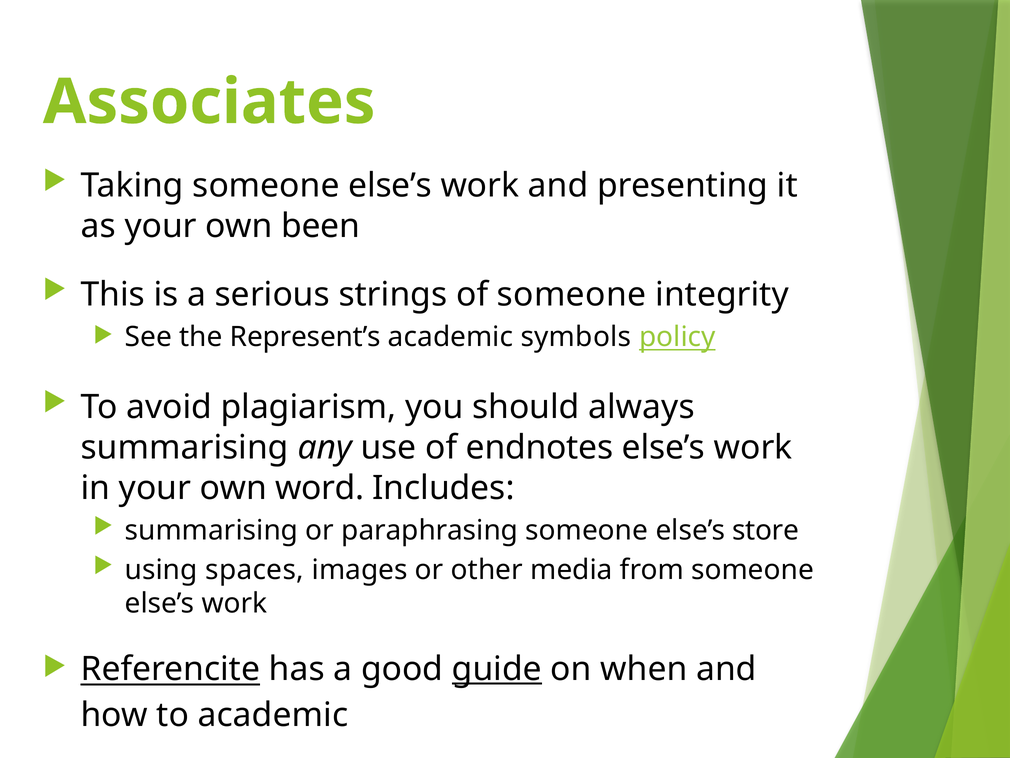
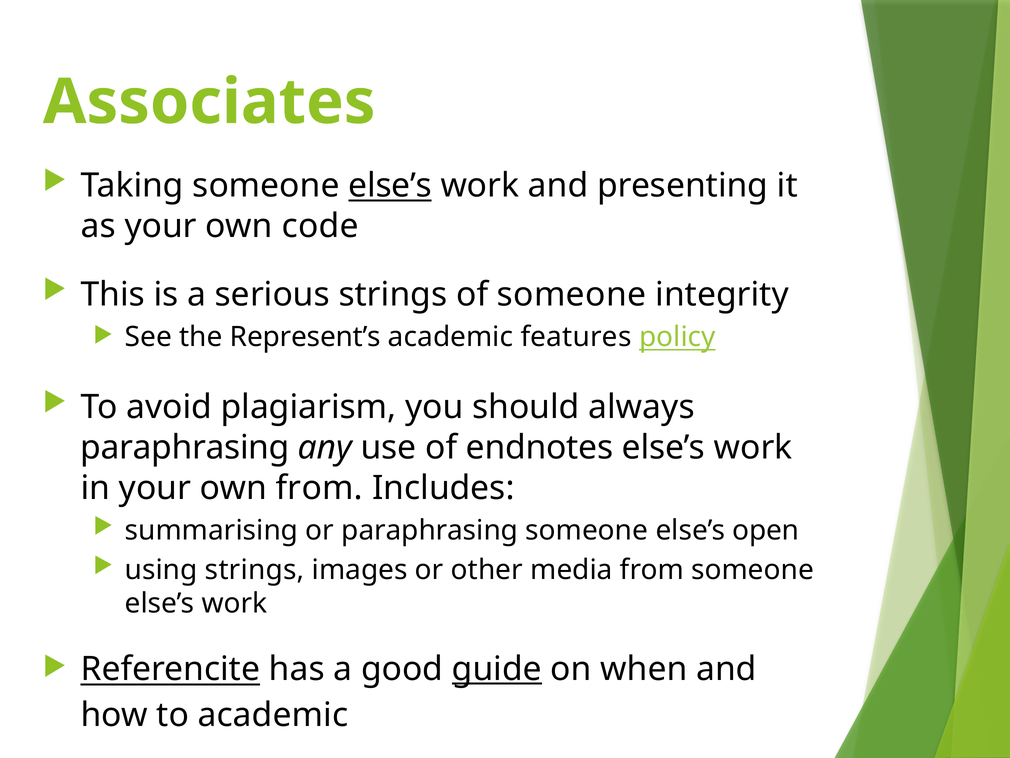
else’s at (390, 186) underline: none -> present
been: been -> code
symbols: symbols -> features
summarising at (185, 447): summarising -> paraphrasing
own word: word -> from
store: store -> open
using spaces: spaces -> strings
